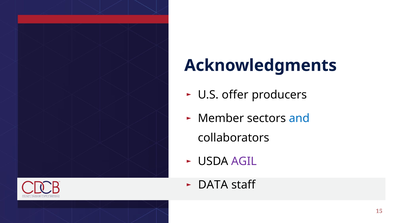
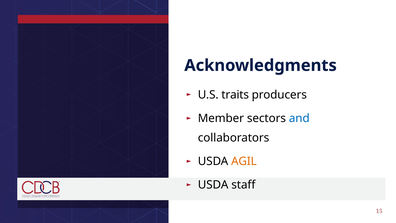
offer: offer -> traits
AGIL colour: purple -> orange
DATA at (213, 185): DATA -> USDA
